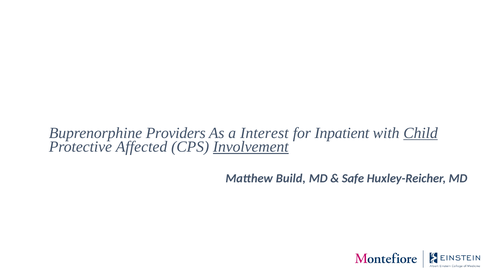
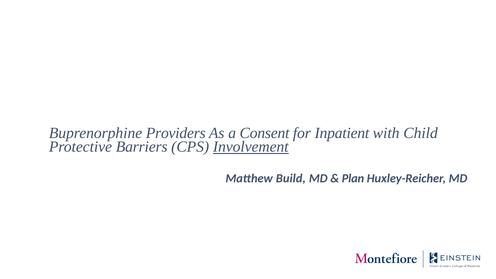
Interest: Interest -> Consent
Child underline: present -> none
Affected: Affected -> Barriers
Safe: Safe -> Plan
